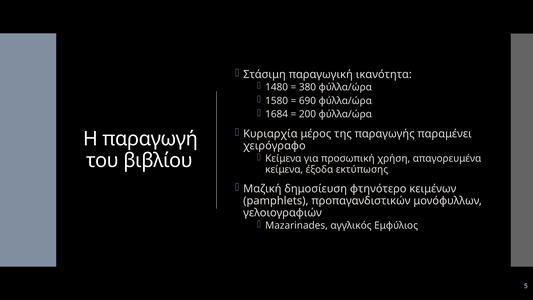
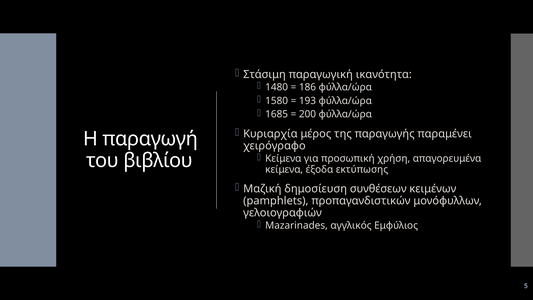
380: 380 -> 186
690: 690 -> 193
1684: 1684 -> 1685
φτηνότερο: φτηνότερο -> συνθέσεων
